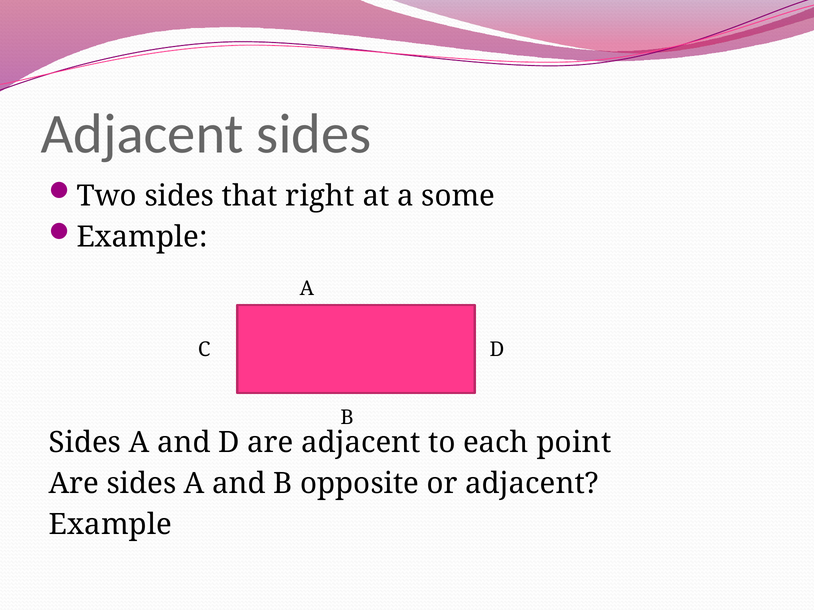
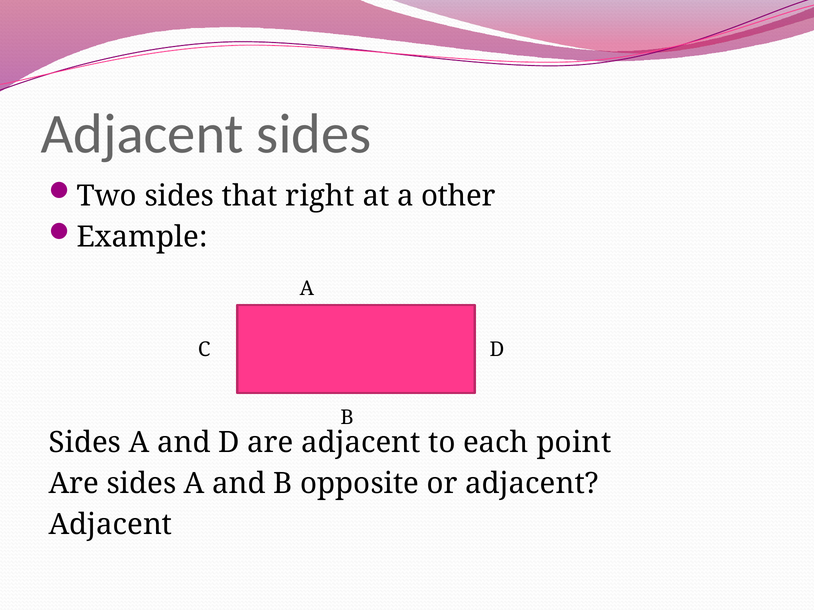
some: some -> other
Example at (110, 525): Example -> Adjacent
